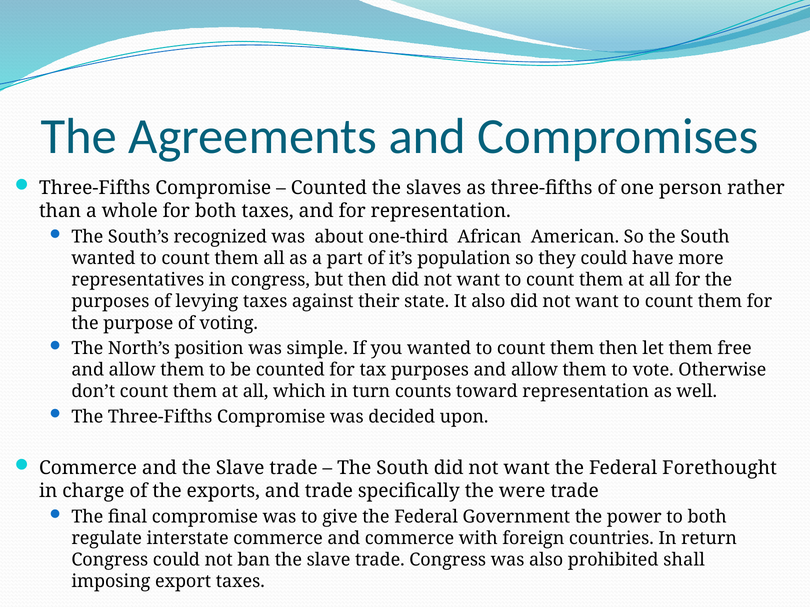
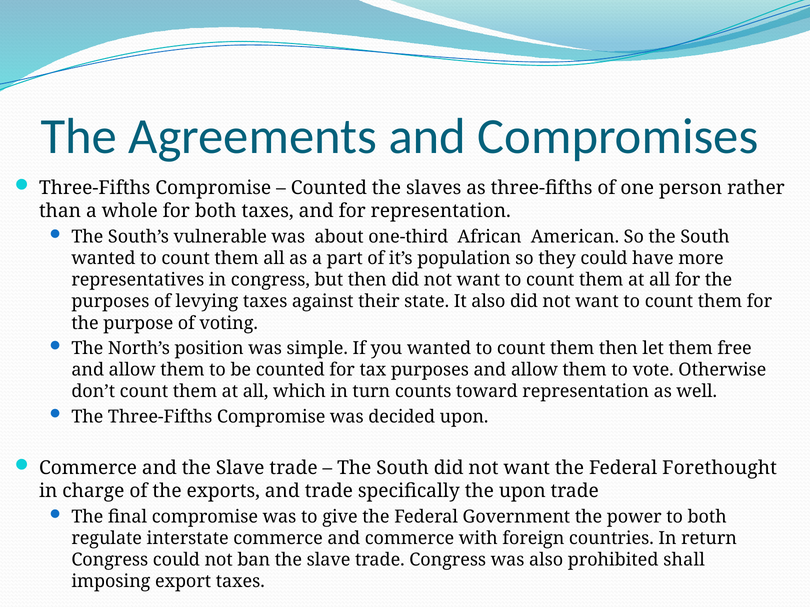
recognized: recognized -> vulnerable
the were: were -> upon
